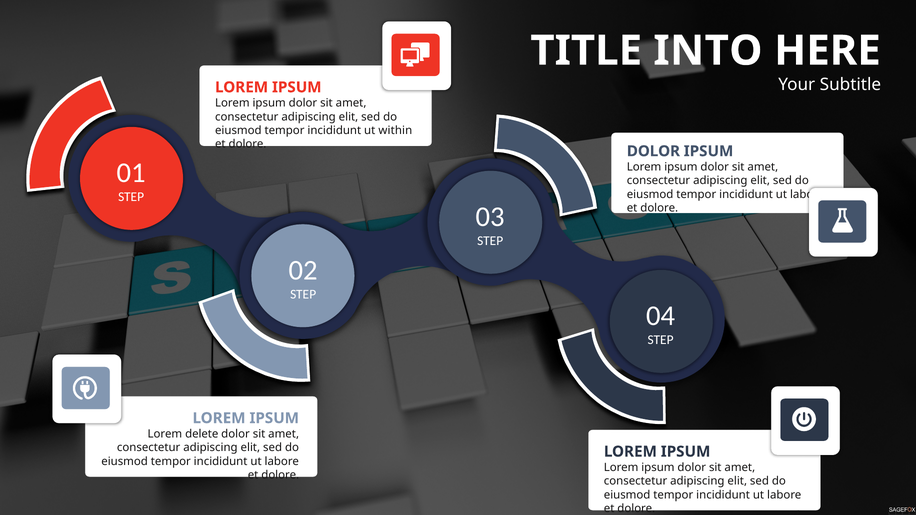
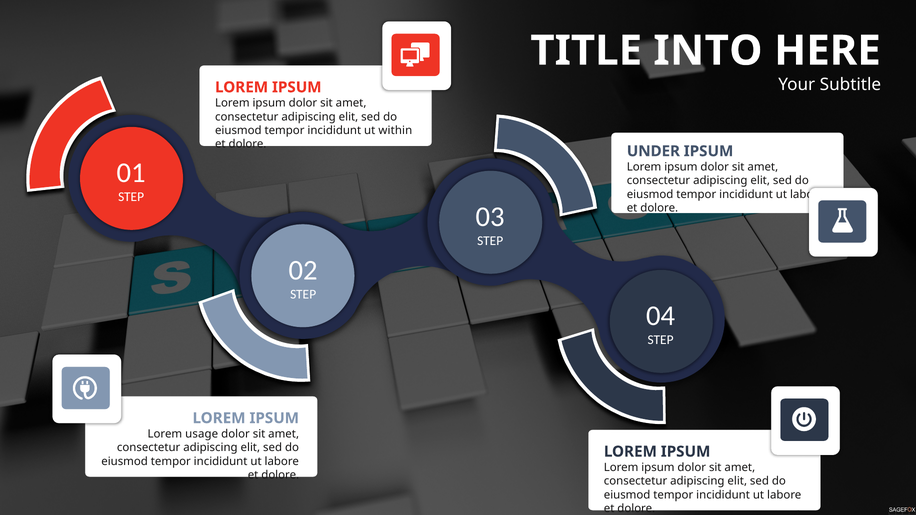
DOLOR at (653, 151): DOLOR -> UNDER
delete: delete -> usage
